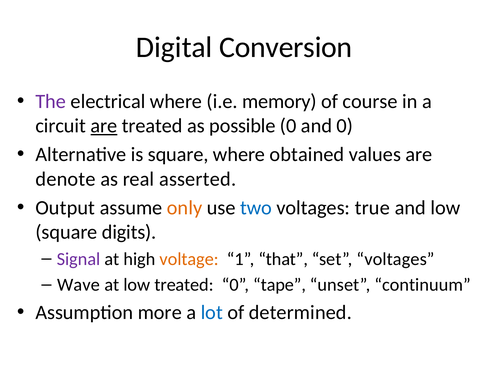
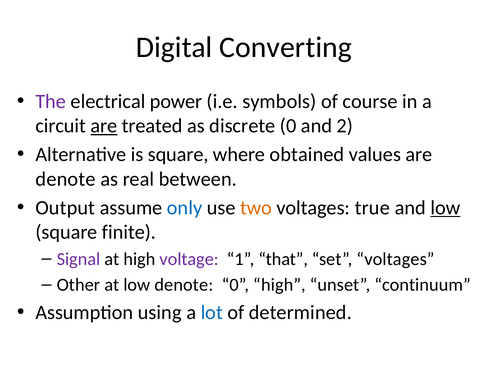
Conversion: Conversion -> Converting
electrical where: where -> power
memory: memory -> symbols
possible: possible -> discrete
and 0: 0 -> 2
asserted: asserted -> between
only colour: orange -> blue
two colour: blue -> orange
low at (445, 208) underline: none -> present
digits: digits -> finite
voltage colour: orange -> purple
Wave: Wave -> Other
low treated: treated -> denote
0 tape: tape -> high
more: more -> using
